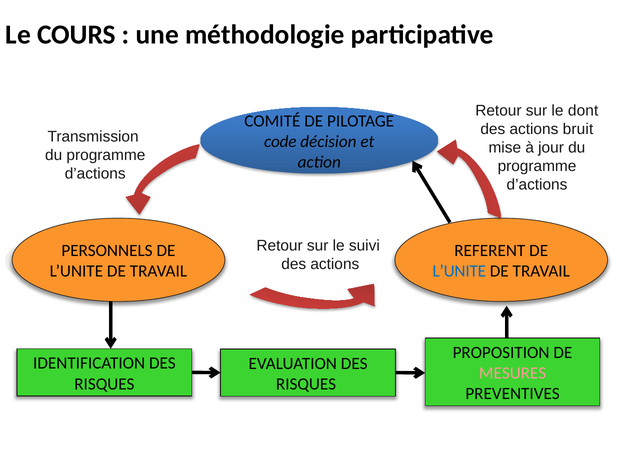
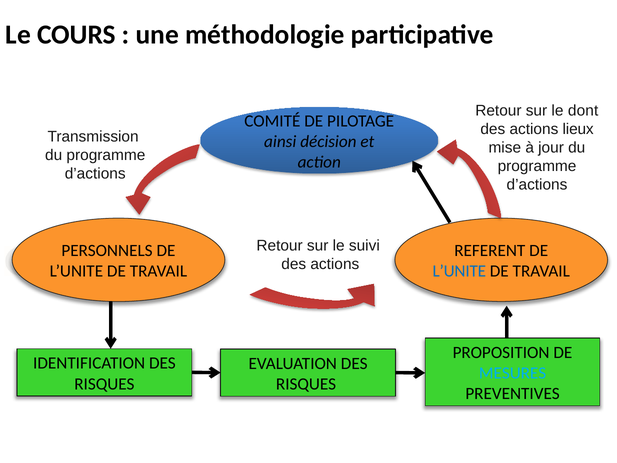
bruit: bruit -> lieux
code: code -> ainsi
MESURES colour: pink -> light blue
